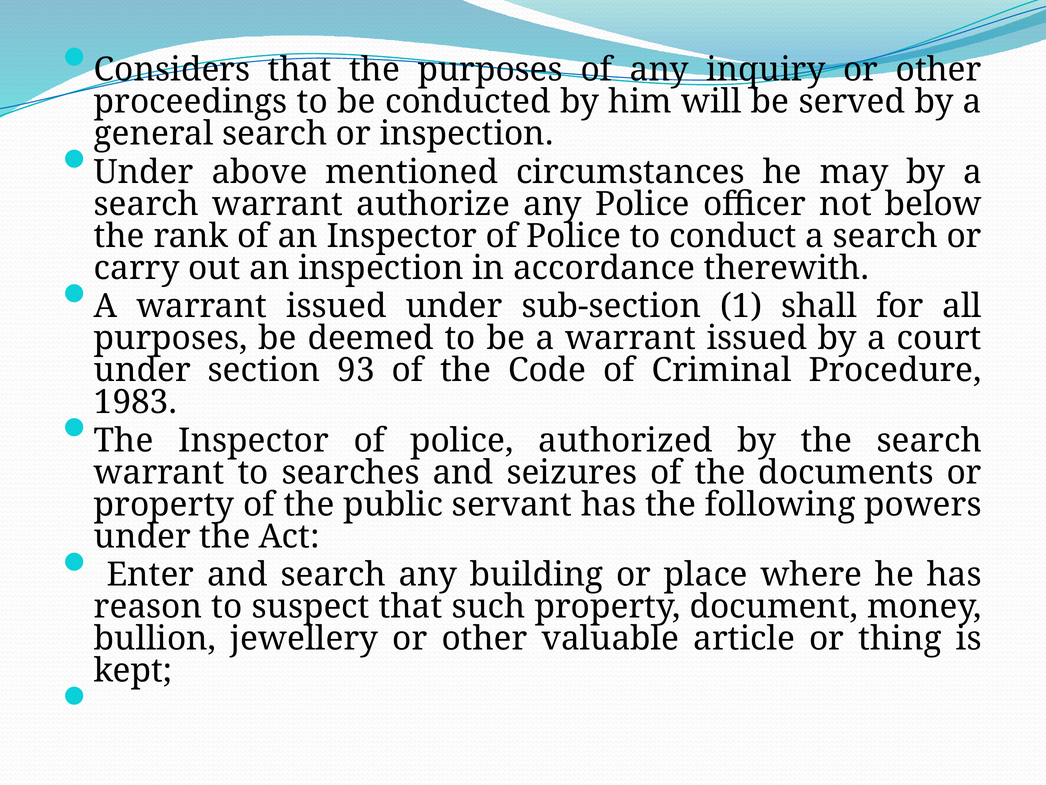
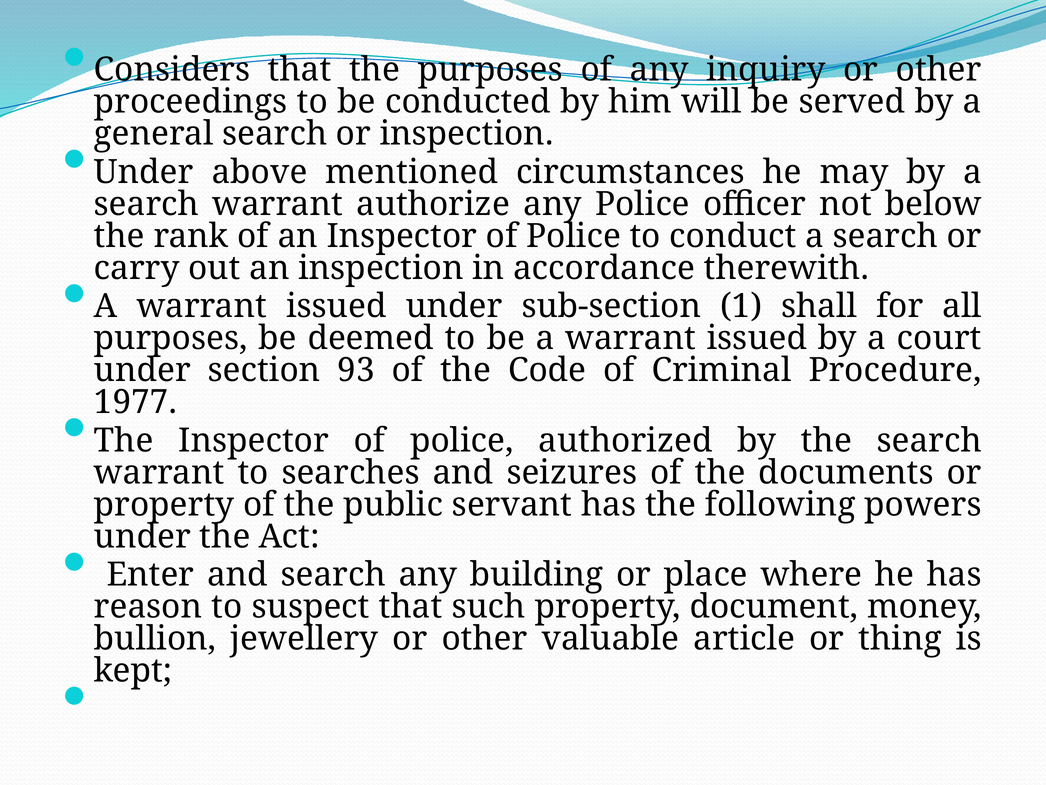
1983: 1983 -> 1977
